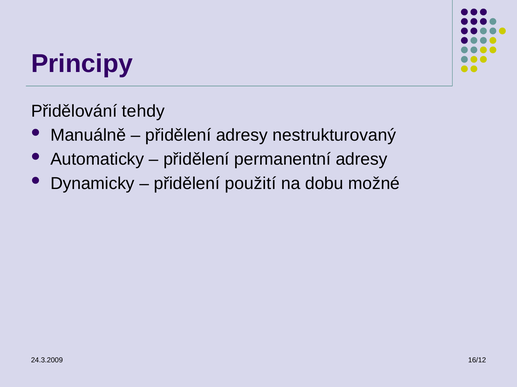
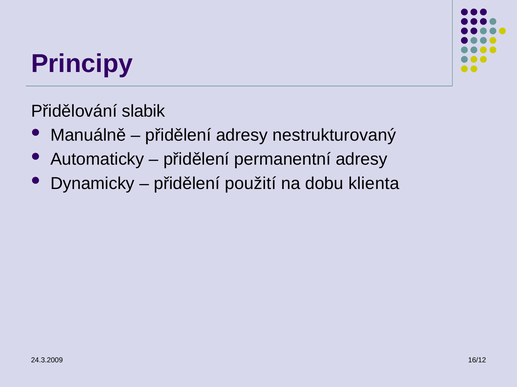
tehdy: tehdy -> slabik
možné: možné -> klienta
